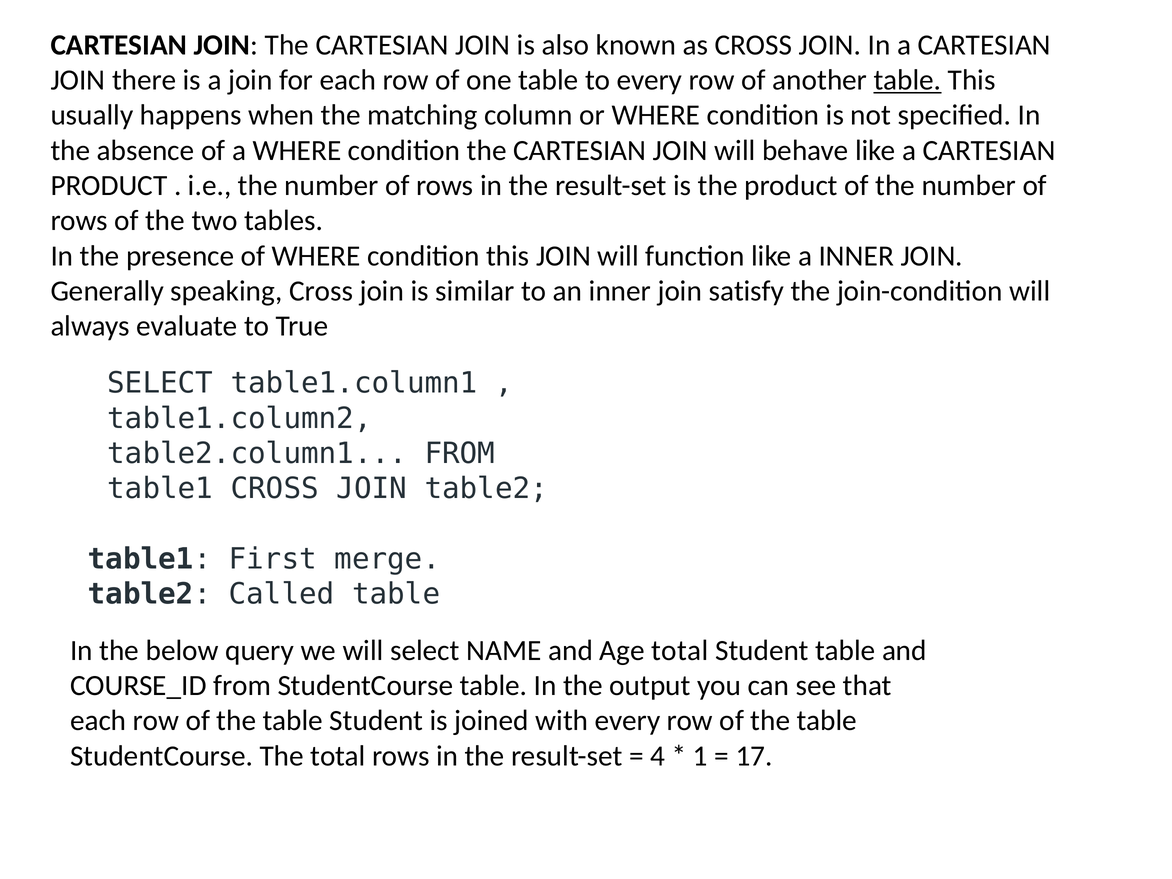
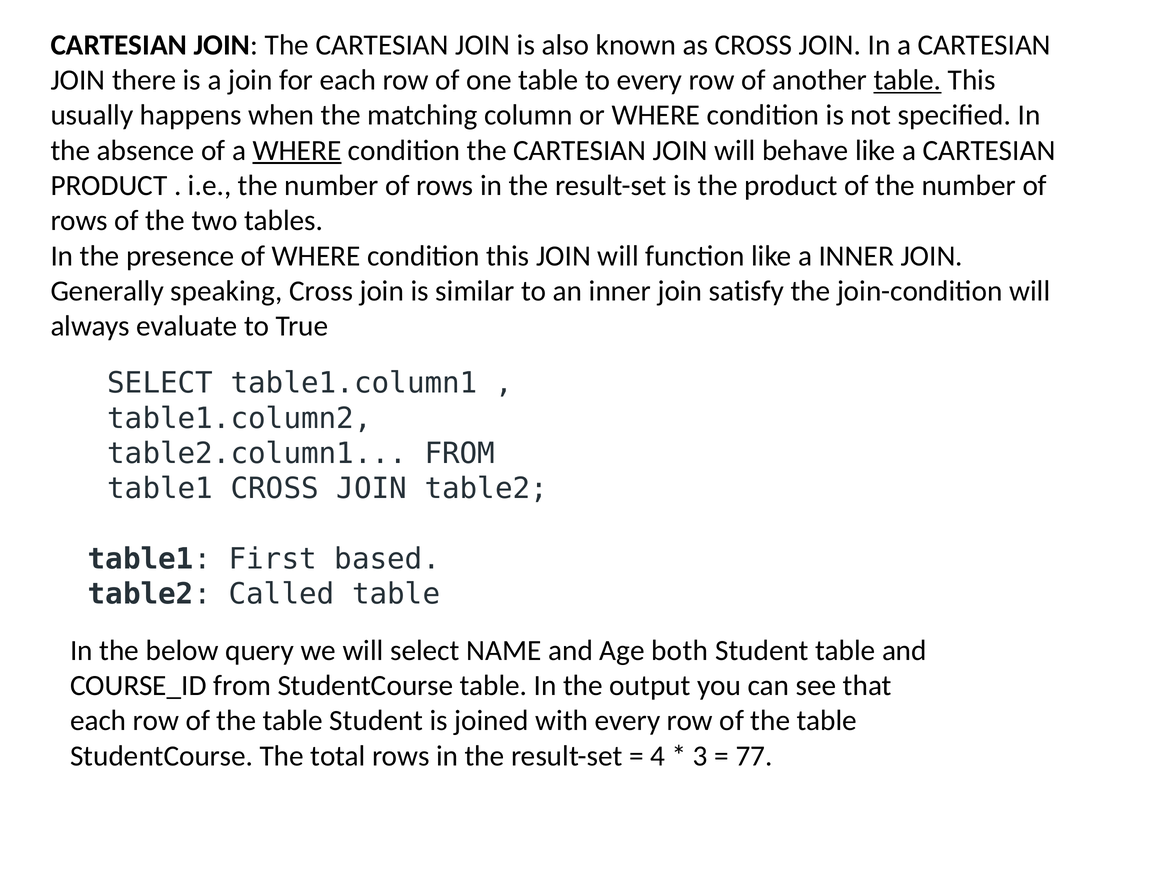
WHERE at (297, 150) underline: none -> present
merge: merge -> based
Age total: total -> both
1: 1 -> 3
17: 17 -> 77
